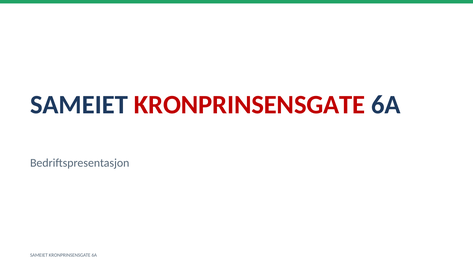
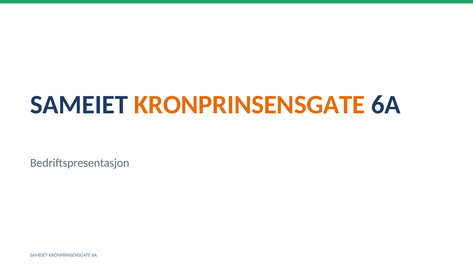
KRONPRINSENSGATE at (250, 105) colour: red -> orange
